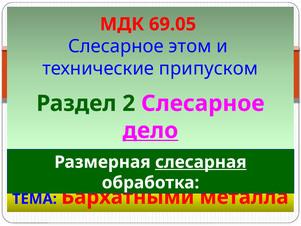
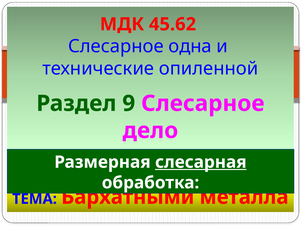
69.05: 69.05 -> 45.62
этом: этом -> одна
припуском: припуском -> опиленной
2: 2 -> 9
дело underline: present -> none
